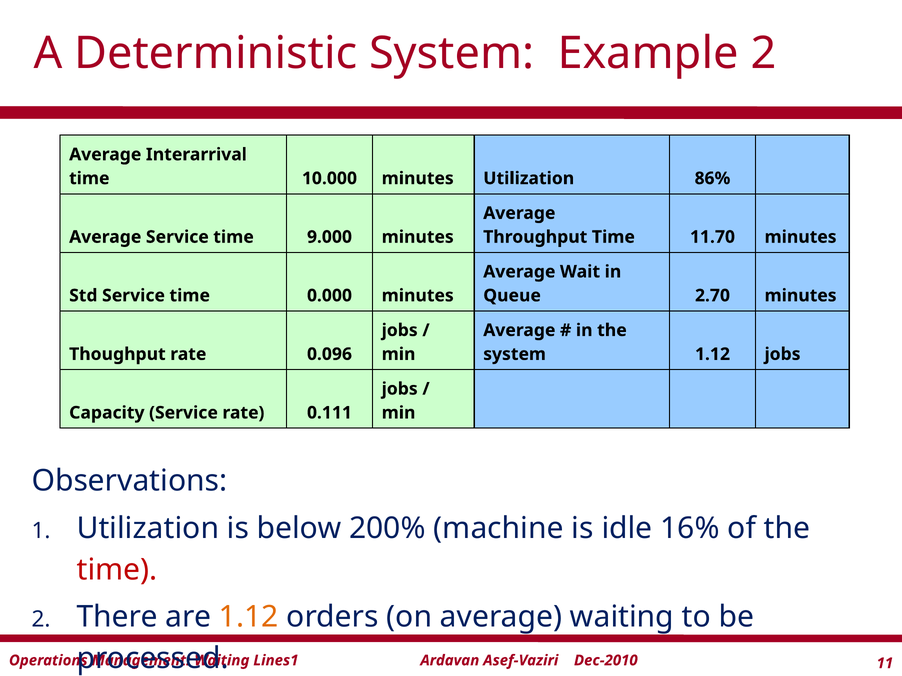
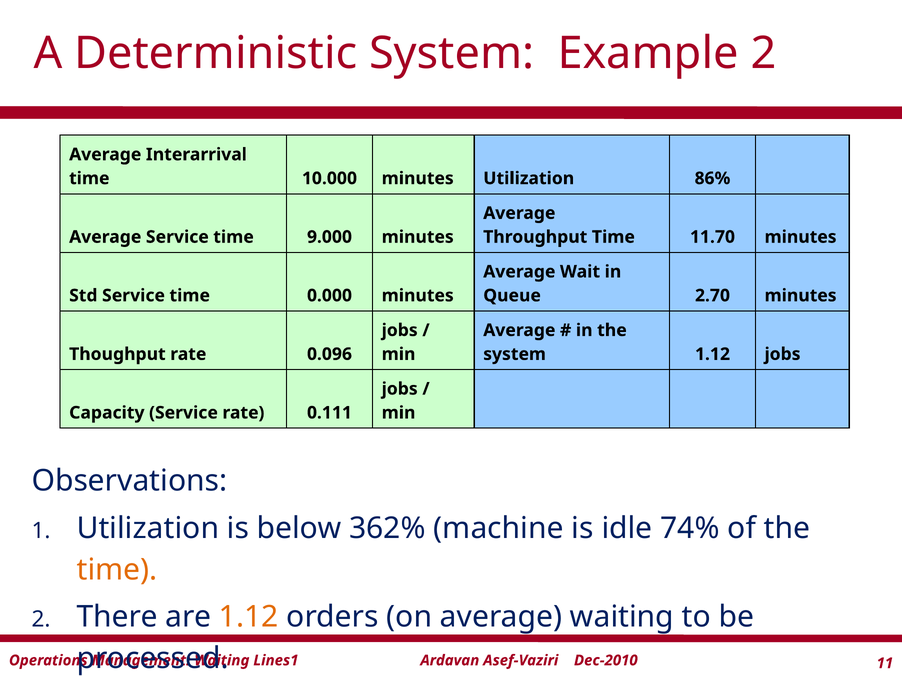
200%: 200% -> 362%
16%: 16% -> 74%
time at (117, 570) colour: red -> orange
